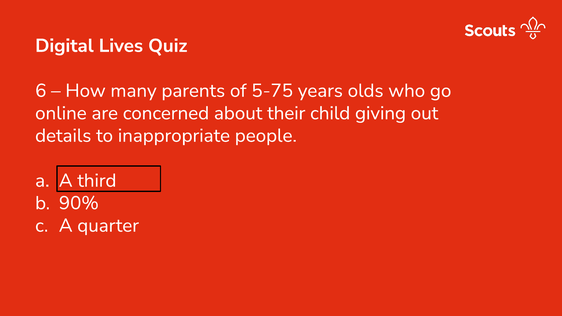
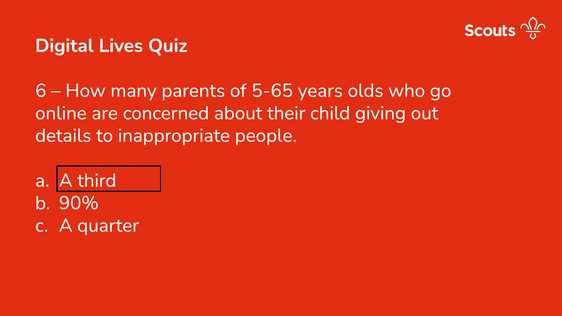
5-75: 5-75 -> 5-65
